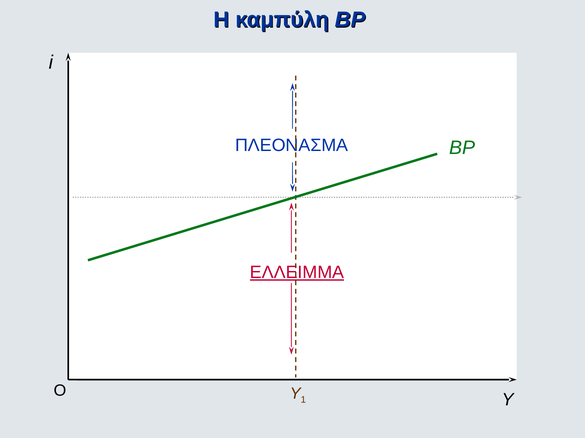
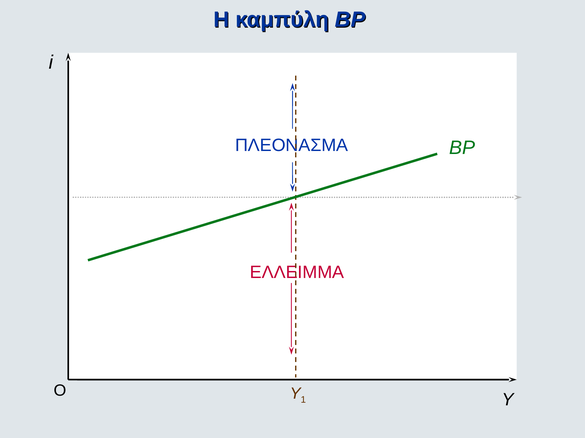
ΕΛΛΕΙΜΜΑ underline: present -> none
